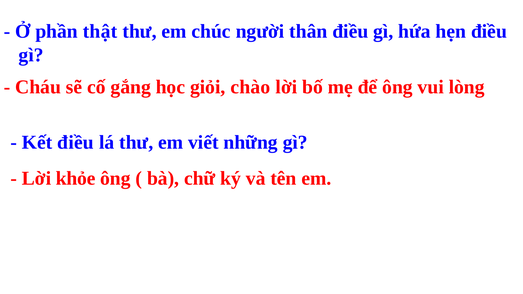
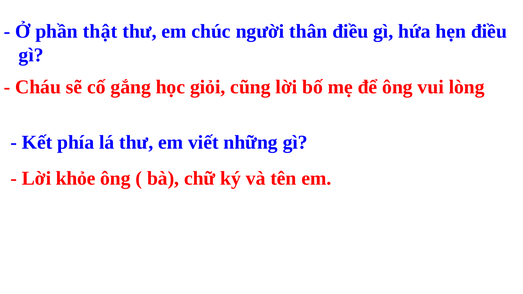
chào: chào -> cũng
Kết điều: điều -> phía
